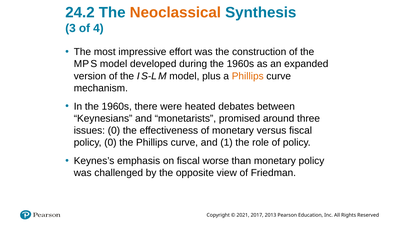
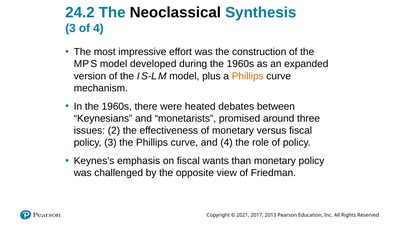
Neoclassical colour: orange -> black
issues 0: 0 -> 2
policy 0: 0 -> 3
and 1: 1 -> 4
worse: worse -> wants
